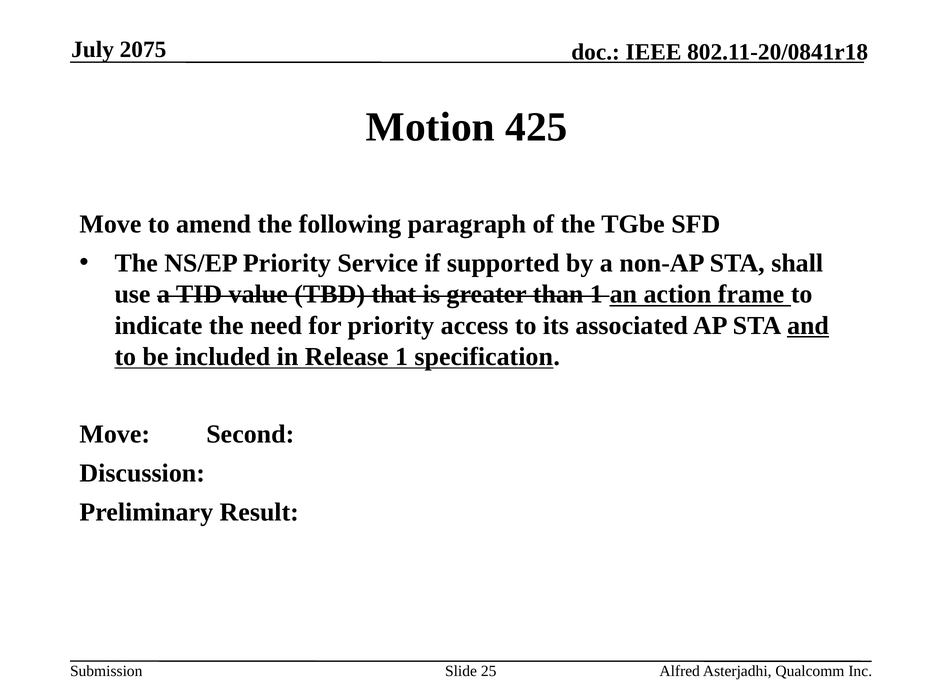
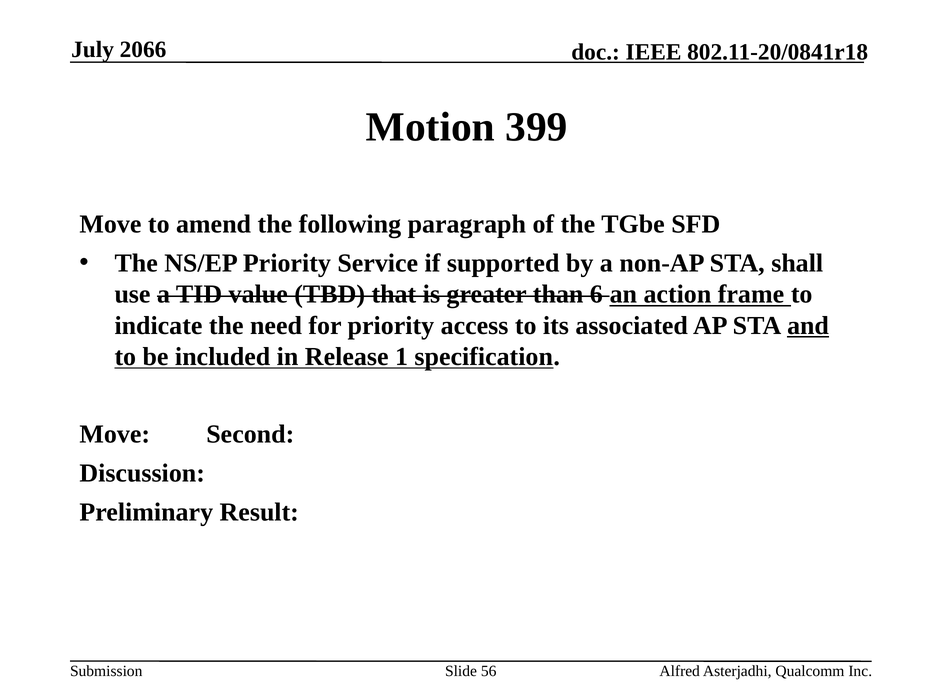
2075: 2075 -> 2066
425: 425 -> 399
than 1: 1 -> 6
25: 25 -> 56
